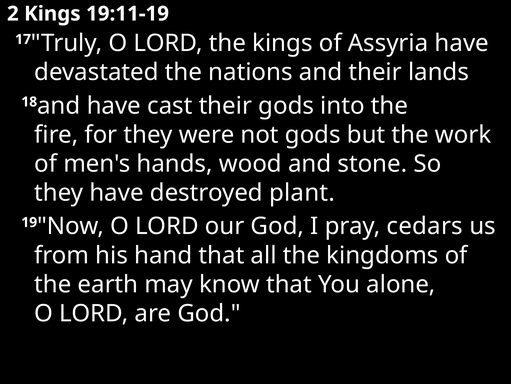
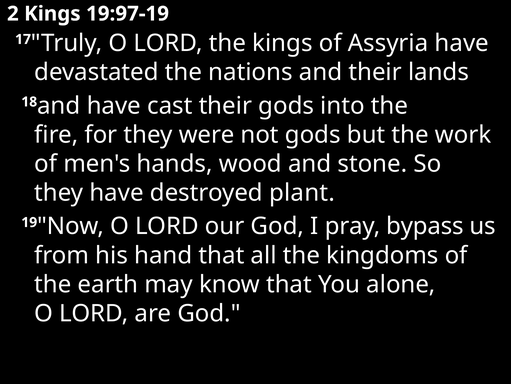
19:11-19: 19:11-19 -> 19:97-19
cedars: cedars -> bypass
